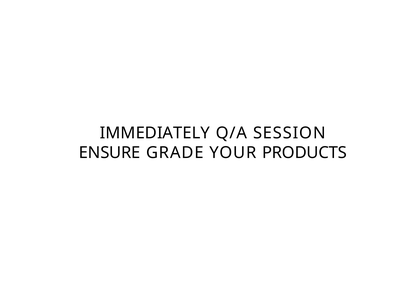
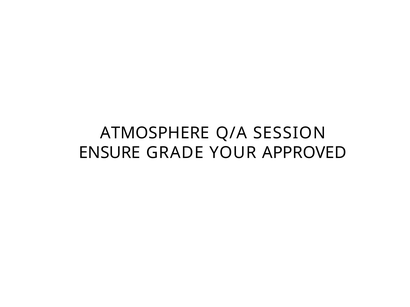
IMMEDIATELY: IMMEDIATELY -> ATMOSPHERE
PRODUCTS: PRODUCTS -> APPROVED
